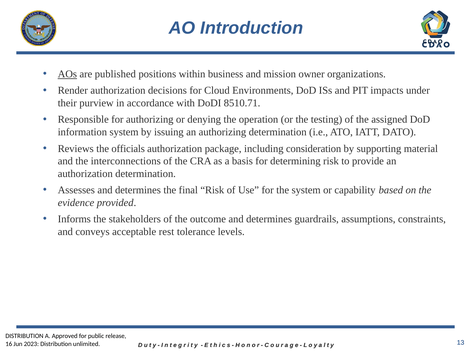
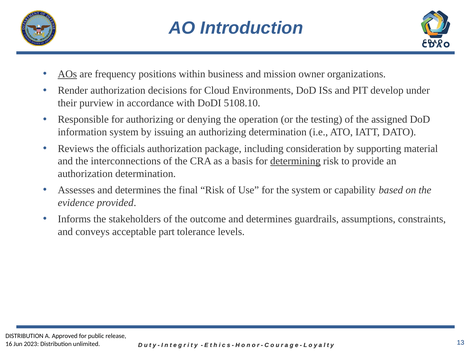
published: published -> frequency
impacts: impacts -> develop
8510.71: 8510.71 -> 5108.10
determining underline: none -> present
rest: rest -> part
